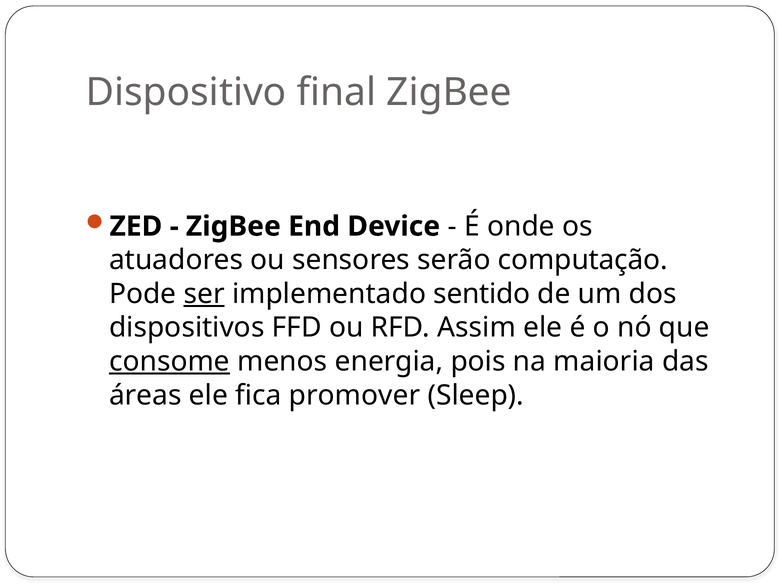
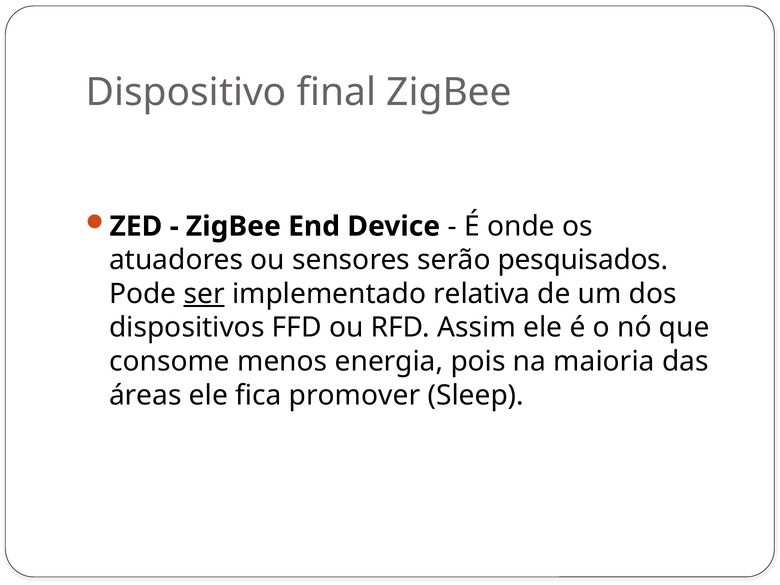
computação: computação -> pesquisados
sentido: sentido -> relativa
consome underline: present -> none
